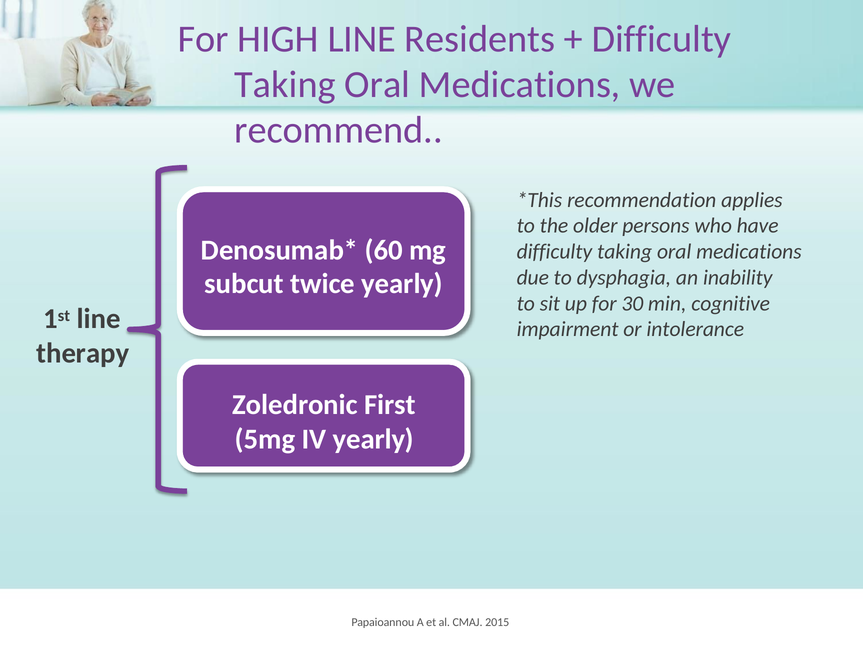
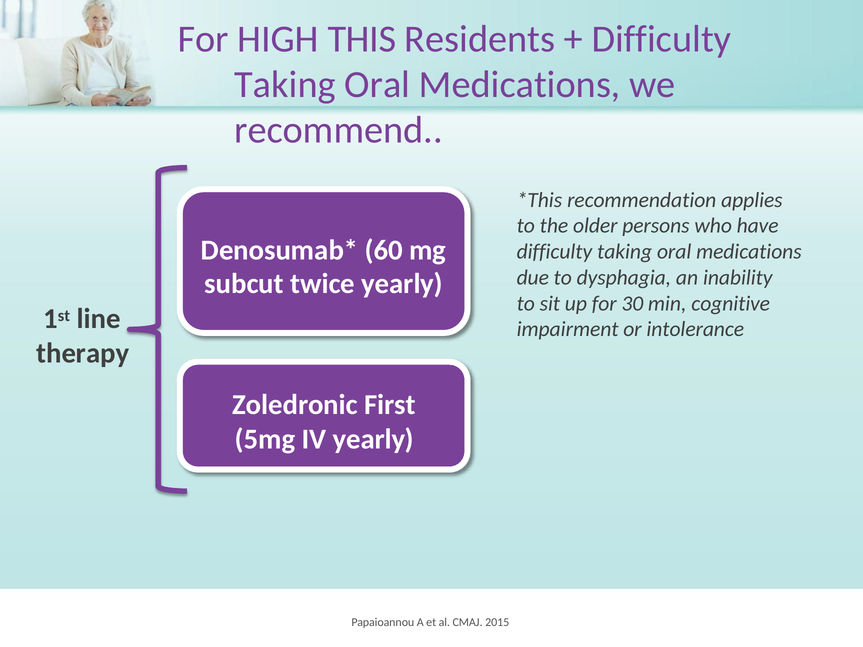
HIGH LINE: LINE -> THIS
